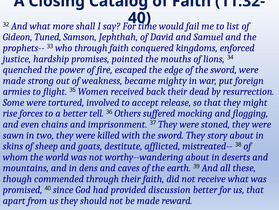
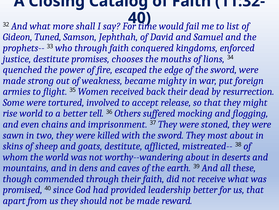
justice hardship: hardship -> destitute
pointed: pointed -> chooses
rise forces: forces -> world
story: story -> most
discussion: discussion -> leadership
